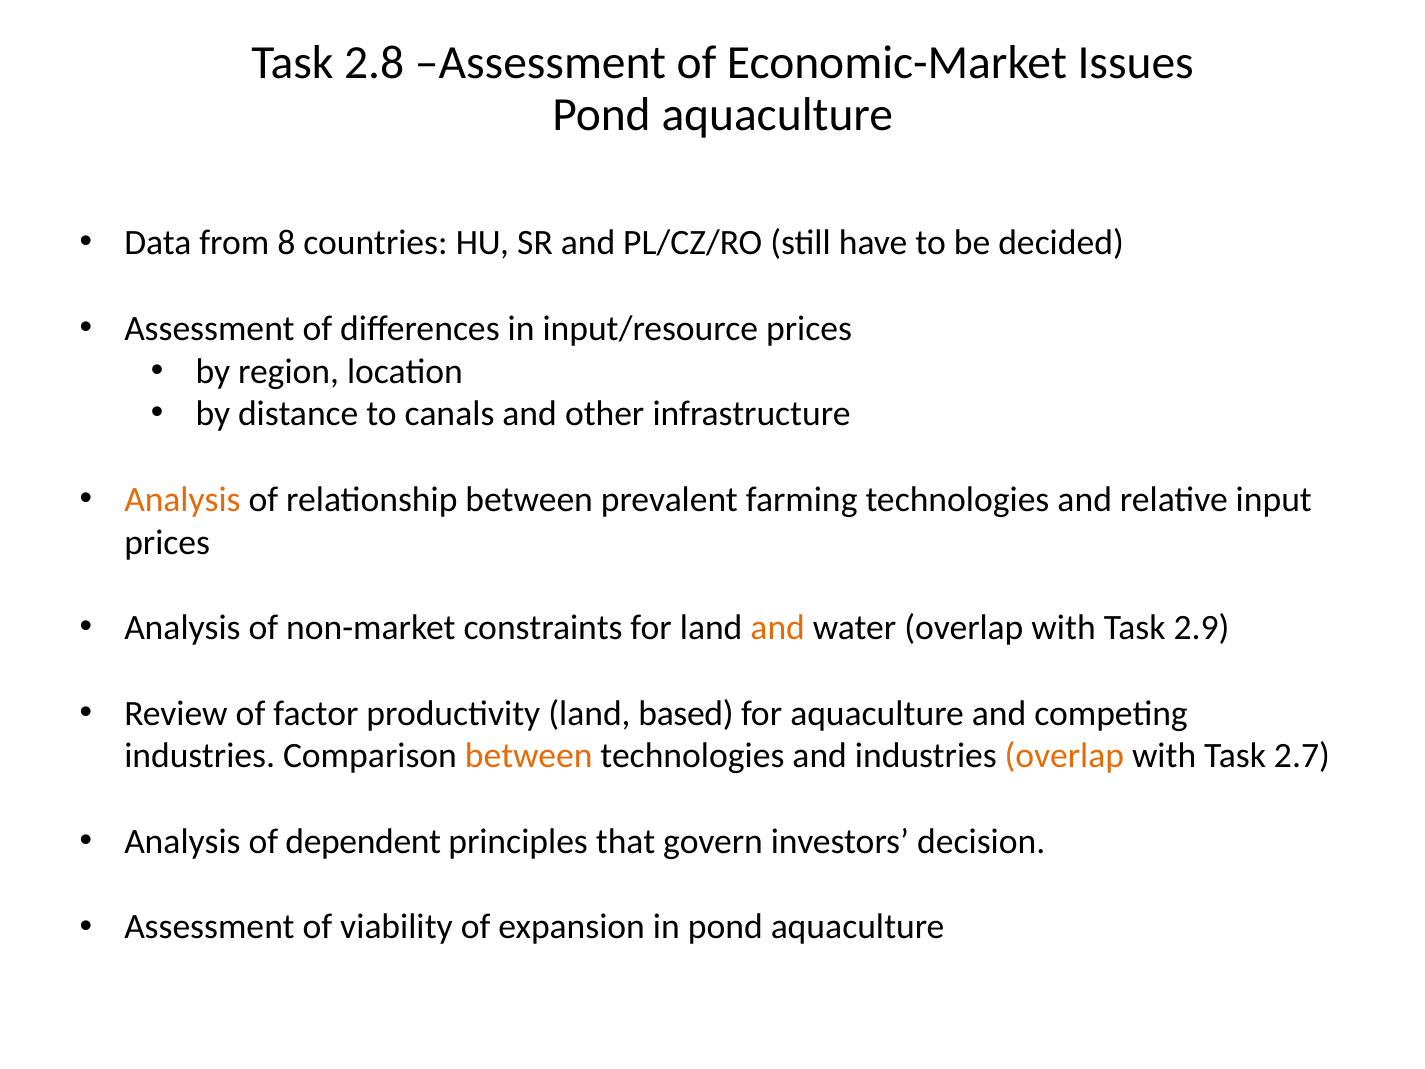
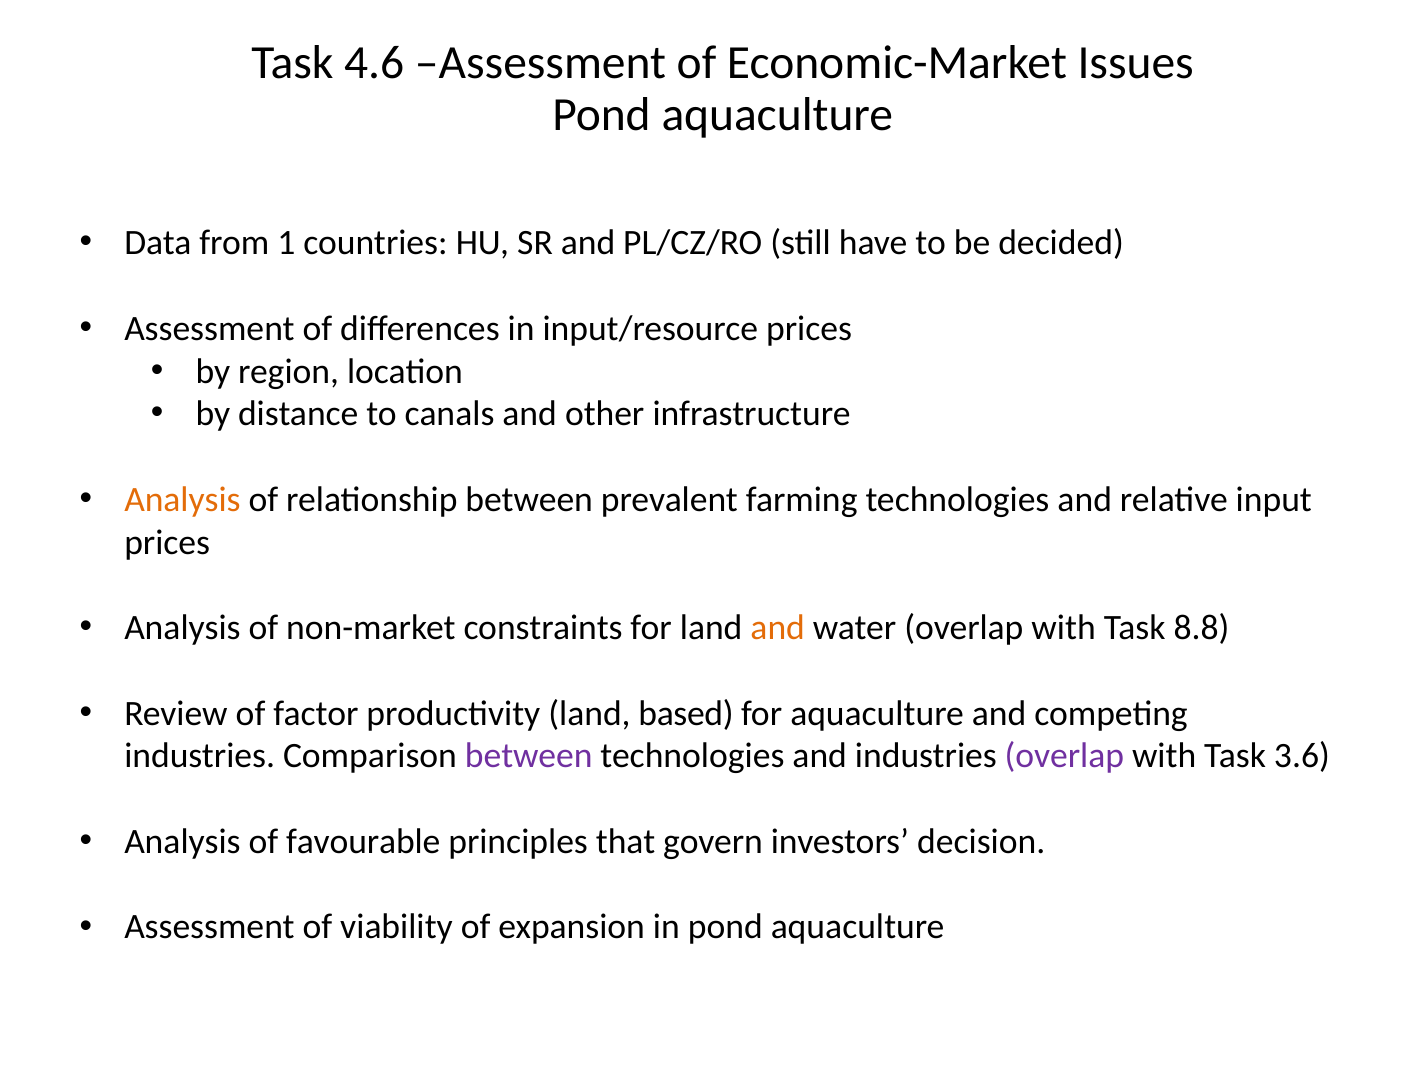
2.8: 2.8 -> 4.6
8: 8 -> 1
2.9: 2.9 -> 8.8
between at (529, 756) colour: orange -> purple
overlap at (1064, 756) colour: orange -> purple
2.7: 2.7 -> 3.6
dependent: dependent -> favourable
